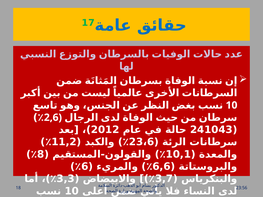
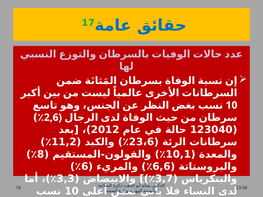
241043: 241043 -> 123040
